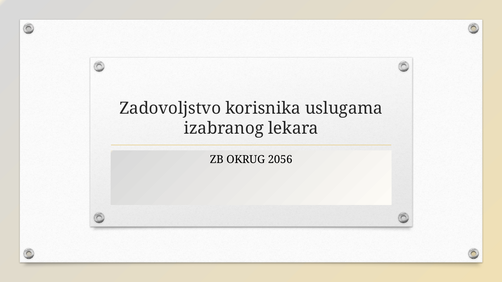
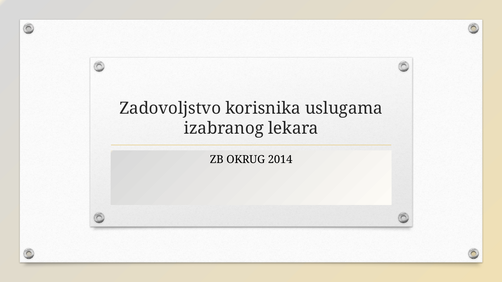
2056: 2056 -> 2014
